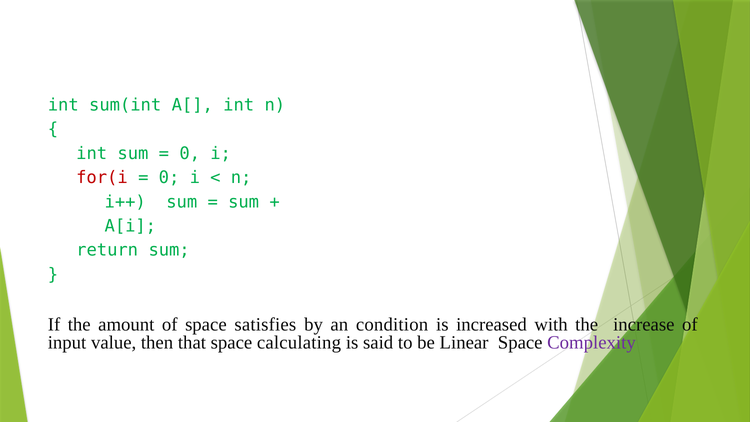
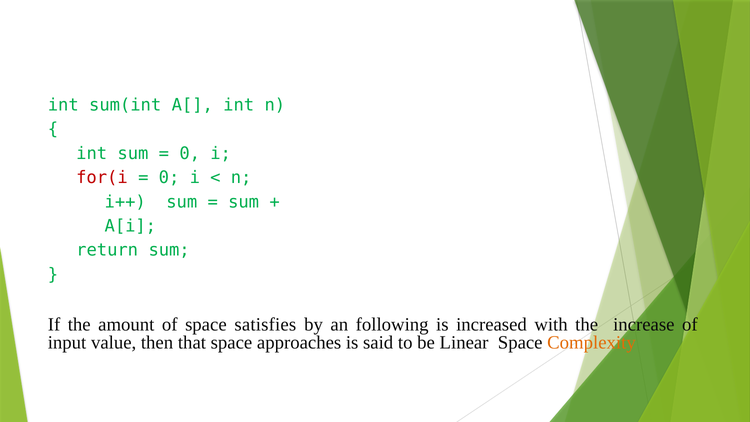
condition: condition -> following
calculating: calculating -> approaches
Complexity at (591, 343) colour: purple -> orange
